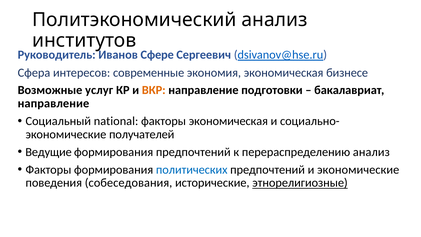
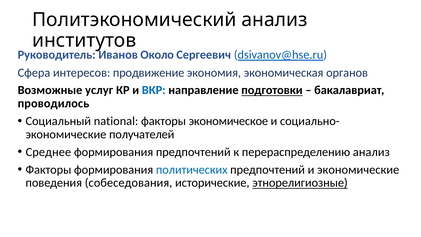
Сфере: Сфере -> Около
современные: современные -> продвижение
бизнесе: бизнесе -> органов
ВКР colour: orange -> blue
подготовки underline: none -> present
направление at (53, 103): направление -> проводилось
факторы экономическая: экономическая -> экономическое
Ведущие: Ведущие -> Среднее
